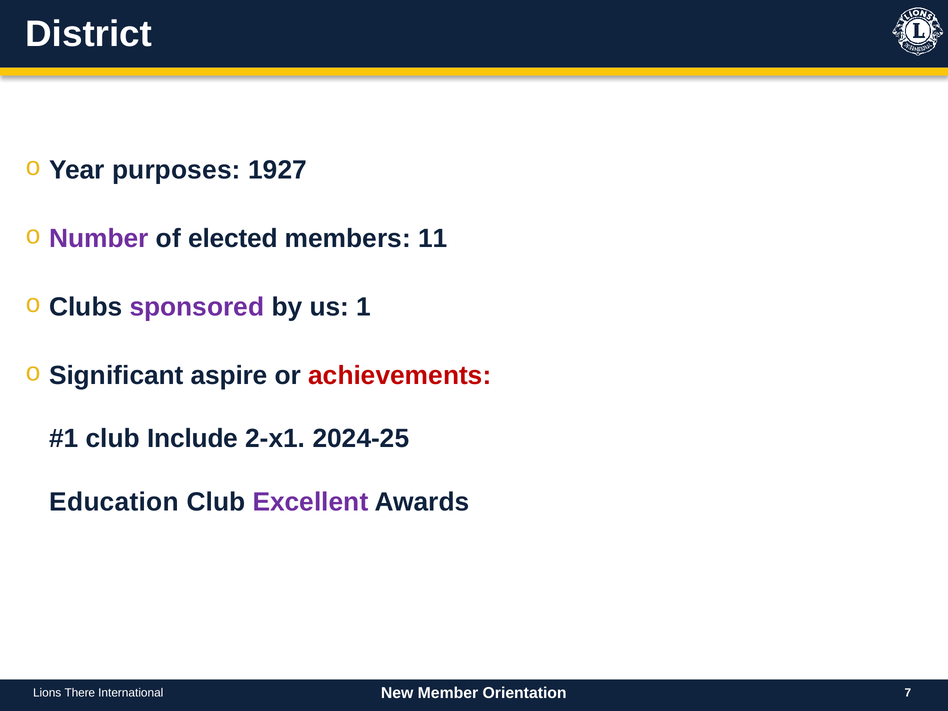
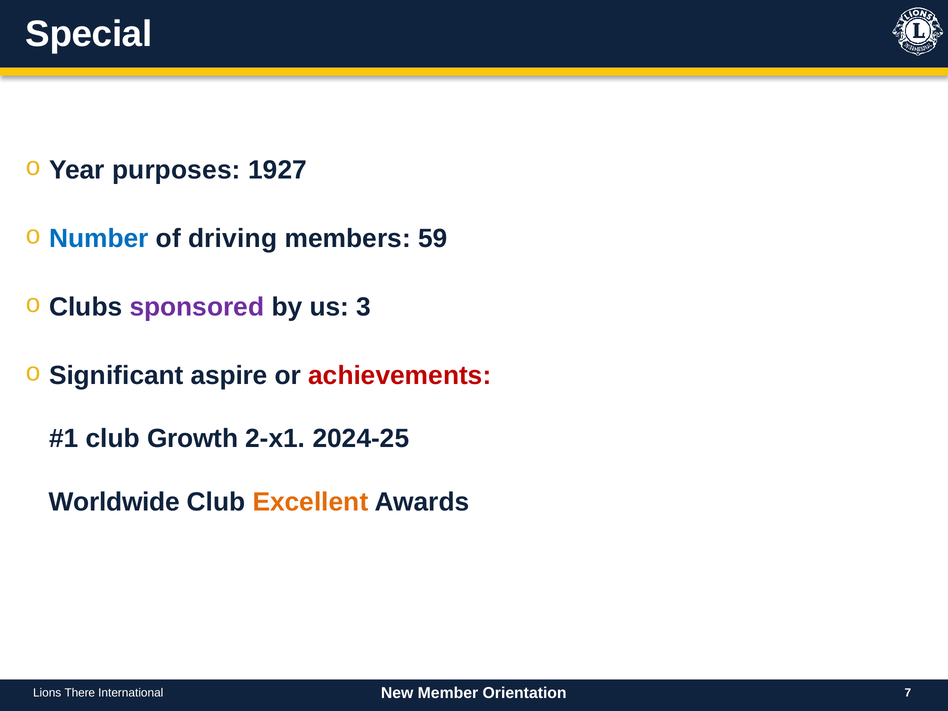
District: District -> Special
Number colour: purple -> blue
elected: elected -> driving
11: 11 -> 59
1: 1 -> 3
Include: Include -> Growth
Education: Education -> Worldwide
Excellent colour: purple -> orange
